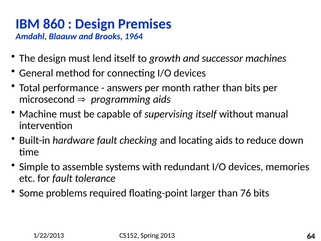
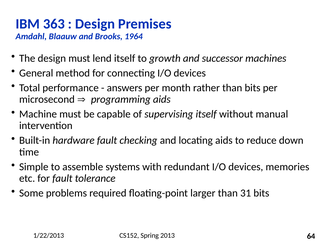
860: 860 -> 363
76: 76 -> 31
